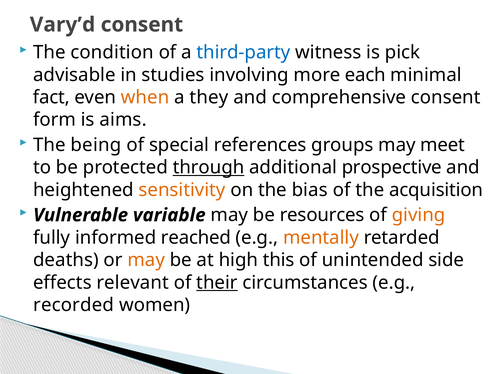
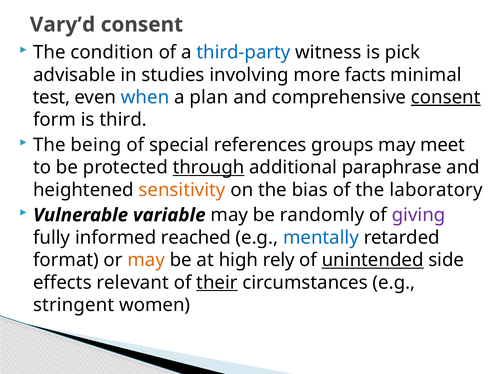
each: each -> facts
fact: fact -> test
when colour: orange -> blue
they: they -> plan
consent at (446, 97) underline: none -> present
aims: aims -> third
prospective: prospective -> paraphrase
acquisition: acquisition -> laboratory
resources: resources -> randomly
giving colour: orange -> purple
mentally colour: orange -> blue
deaths: deaths -> format
this: this -> rely
unintended underline: none -> present
recorded: recorded -> stringent
